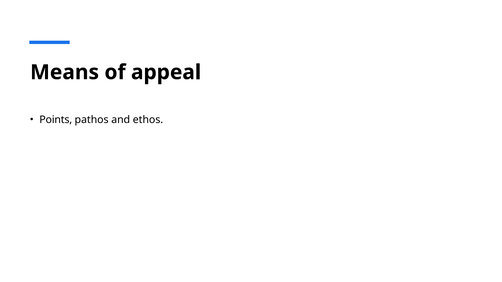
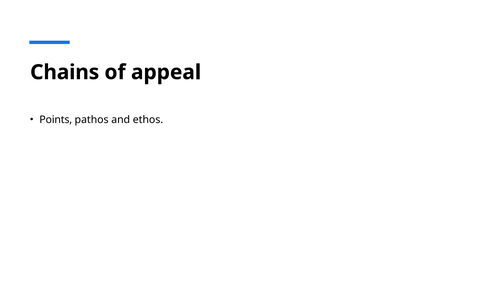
Means: Means -> Chains
